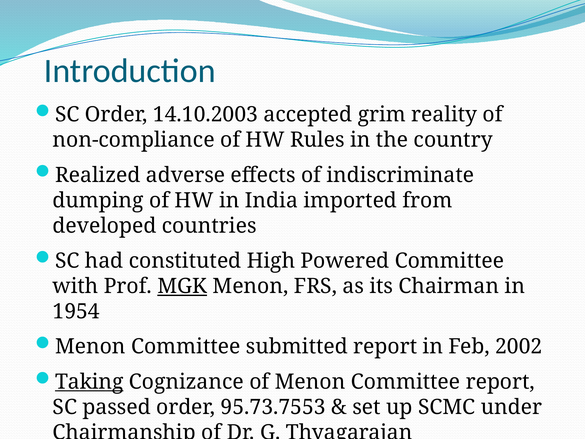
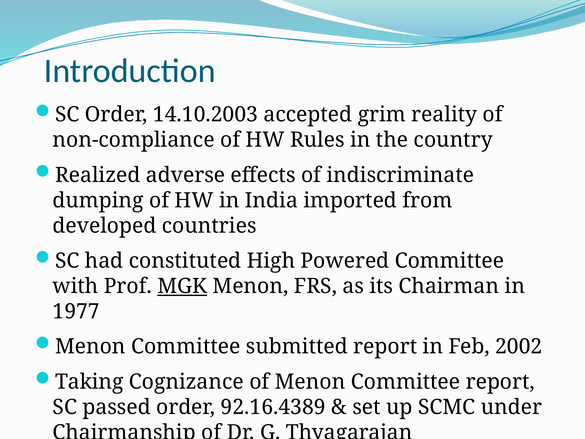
1954: 1954 -> 1977
Taking underline: present -> none
95.73.7553: 95.73.7553 -> 92.16.4389
